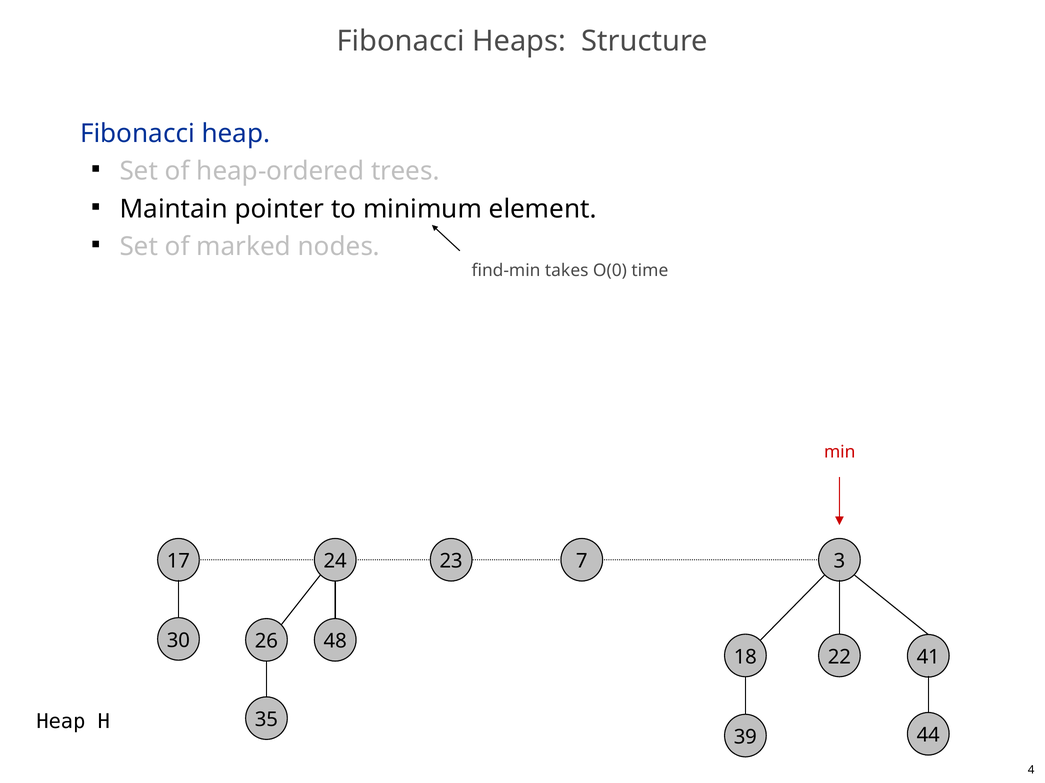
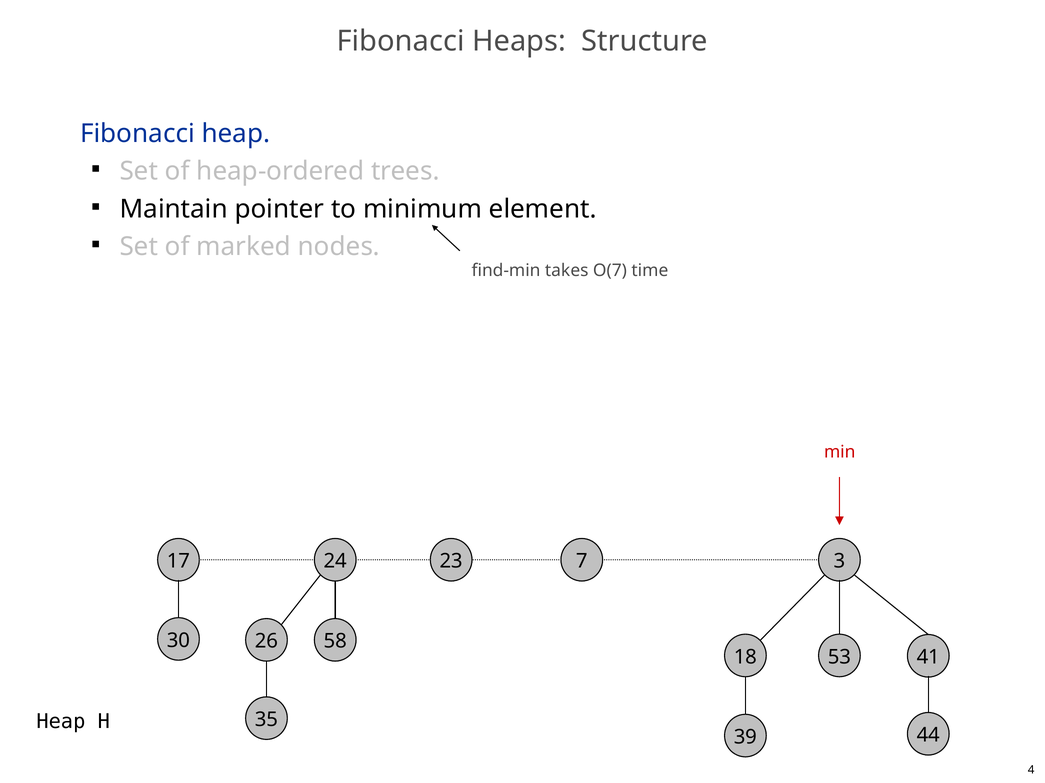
O(0: O(0 -> O(7
48: 48 -> 58
22: 22 -> 53
